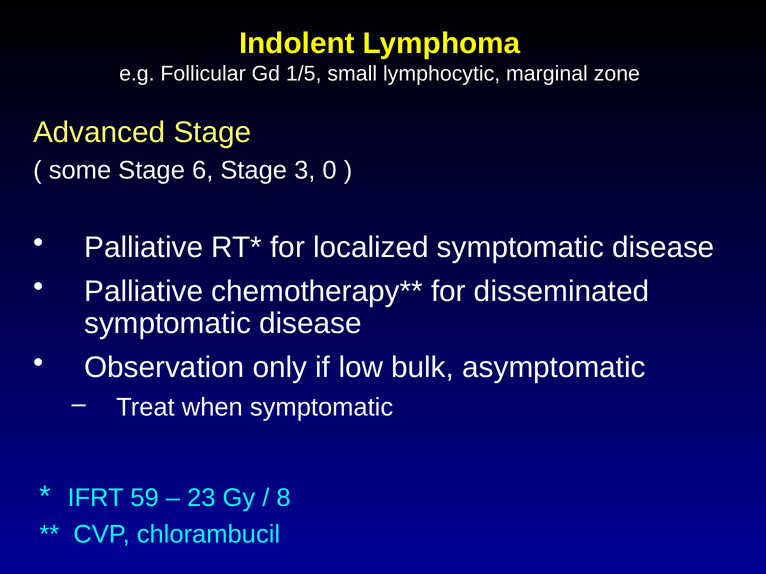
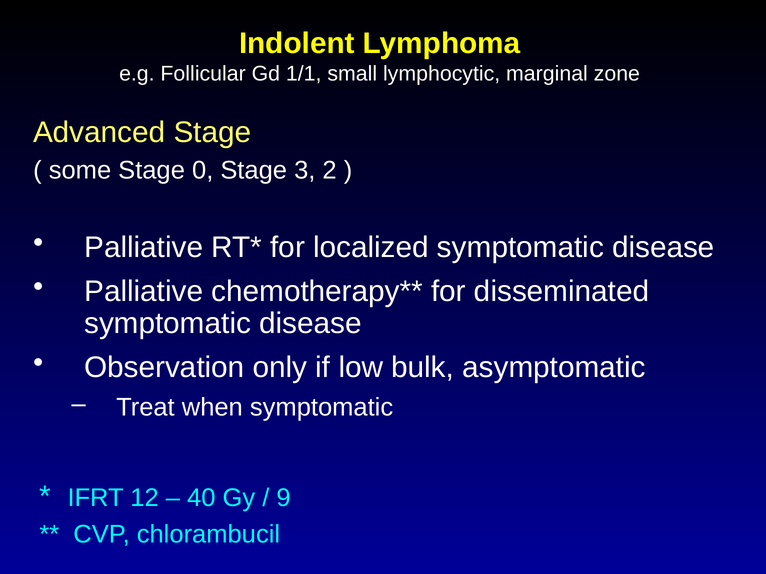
1/5: 1/5 -> 1/1
6: 6 -> 0
0: 0 -> 2
59: 59 -> 12
23: 23 -> 40
8: 8 -> 9
